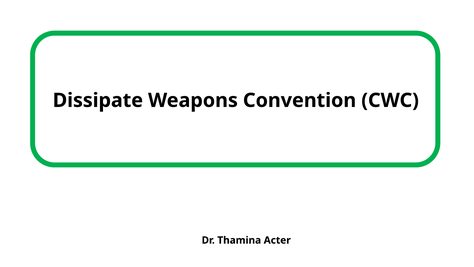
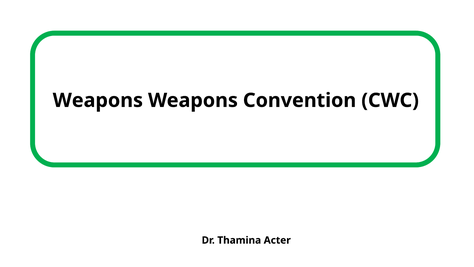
Dissipate at (98, 100): Dissipate -> Weapons
